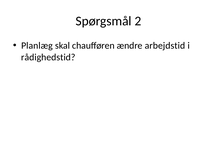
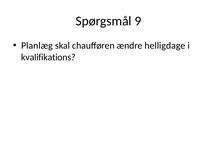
2: 2 -> 9
arbejdstid: arbejdstid -> helligdage
rådighedstid: rådighedstid -> kvalifikations
